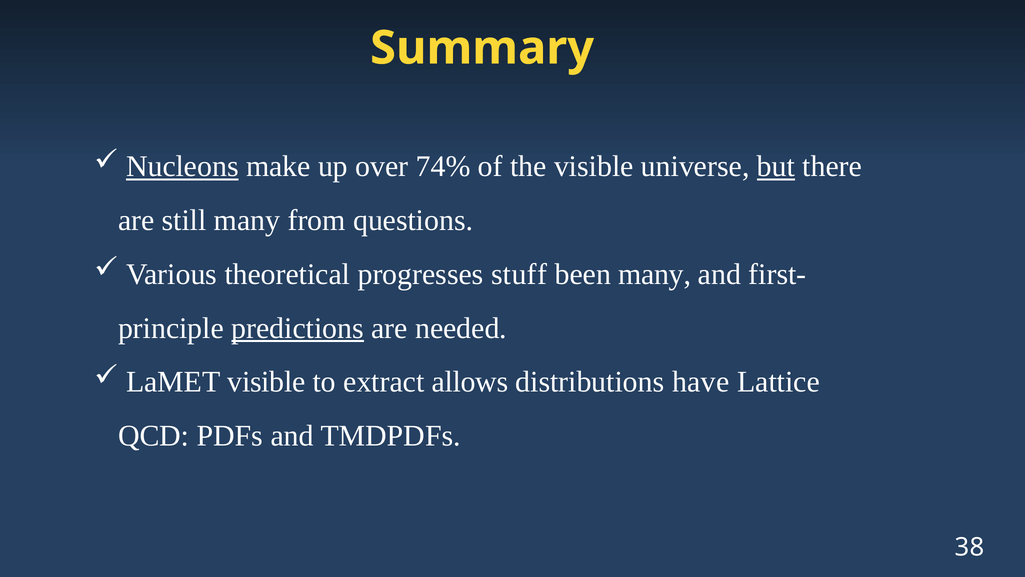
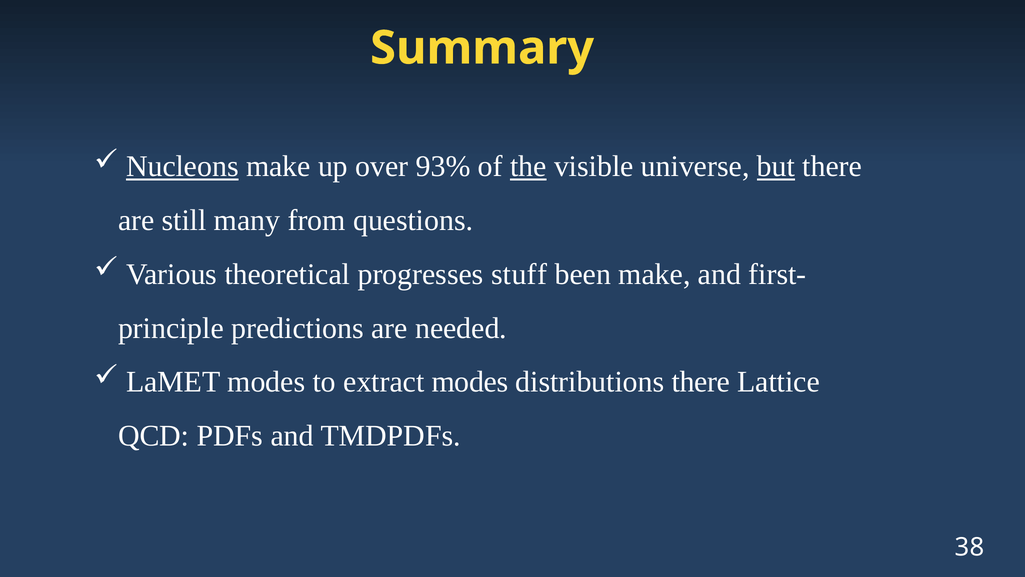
74%: 74% -> 93%
the underline: none -> present
been many: many -> make
predictions underline: present -> none
LaMET visible: visible -> modes
extract allows: allows -> modes
distributions have: have -> there
